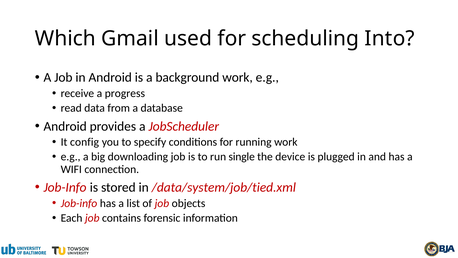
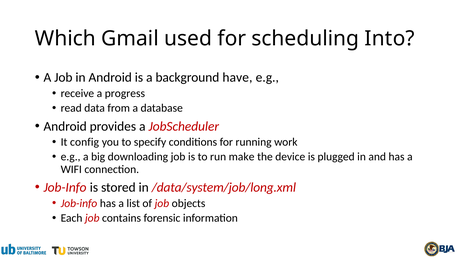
background work: work -> have
single: single -> make
/data/system/job/tied.xml: /data/system/job/tied.xml -> /data/system/job/long.xml
